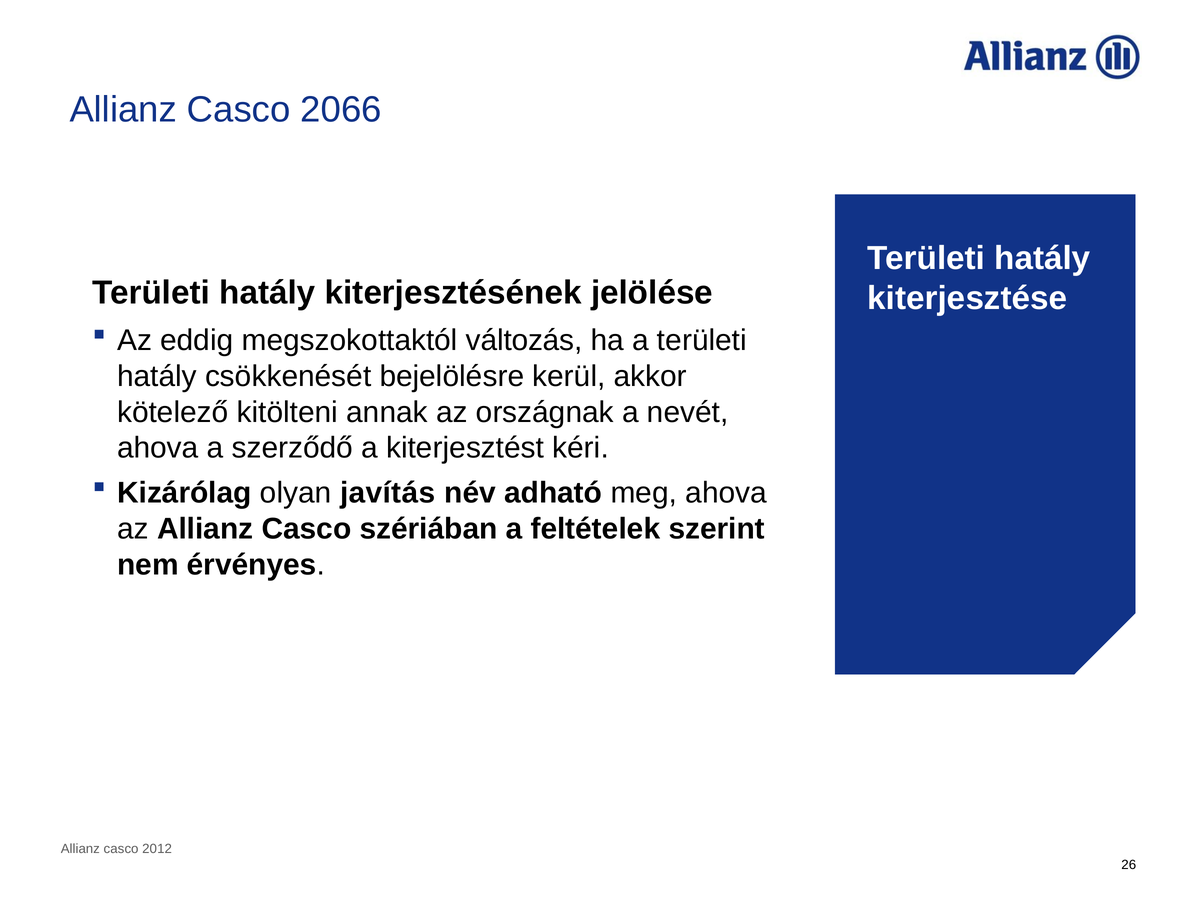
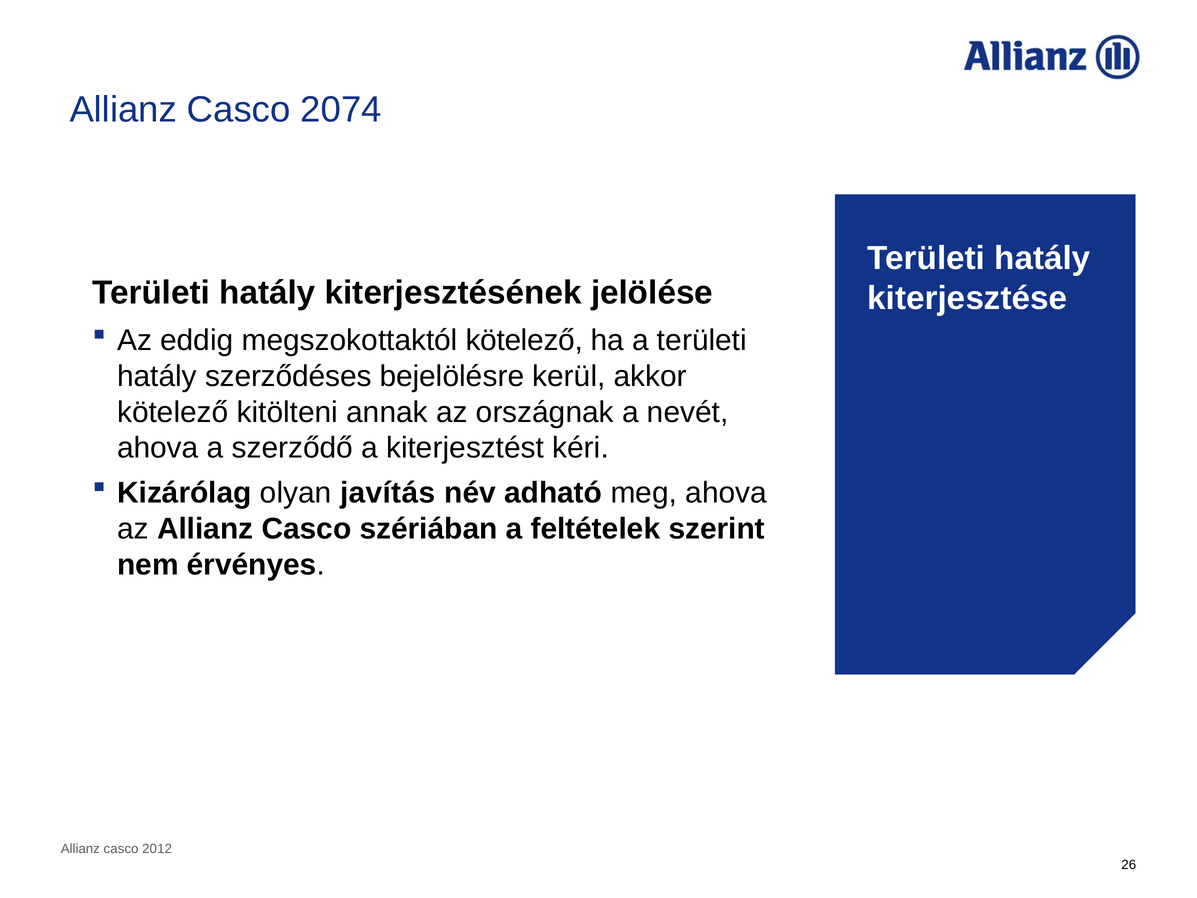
2066: 2066 -> 2074
megszokottaktól változás: változás -> kötelező
csökkenését: csökkenését -> szerződéses
